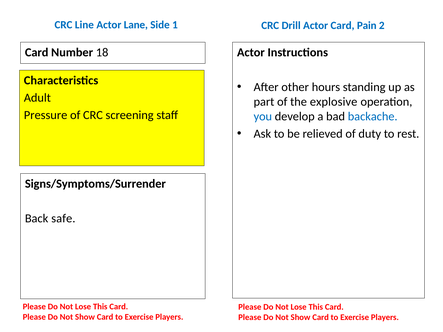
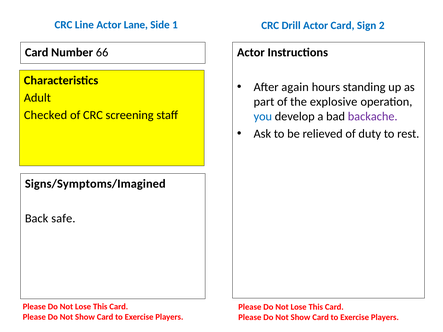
Pain: Pain -> Sign
18: 18 -> 66
other: other -> again
Pressure: Pressure -> Checked
backache colour: blue -> purple
Signs/Symptoms/Surrender: Signs/Symptoms/Surrender -> Signs/Symptoms/Imagined
